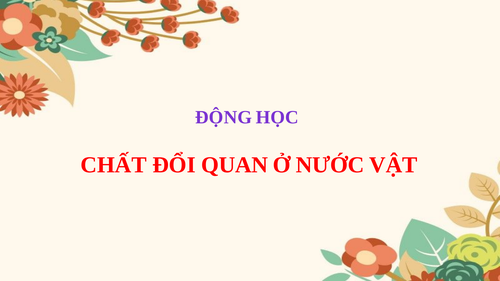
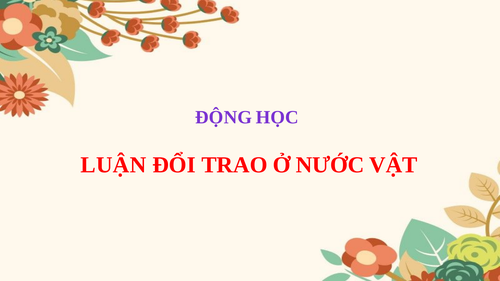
CHẤT: CHẤT -> LUẬN
QUAN: QUAN -> TRAO
